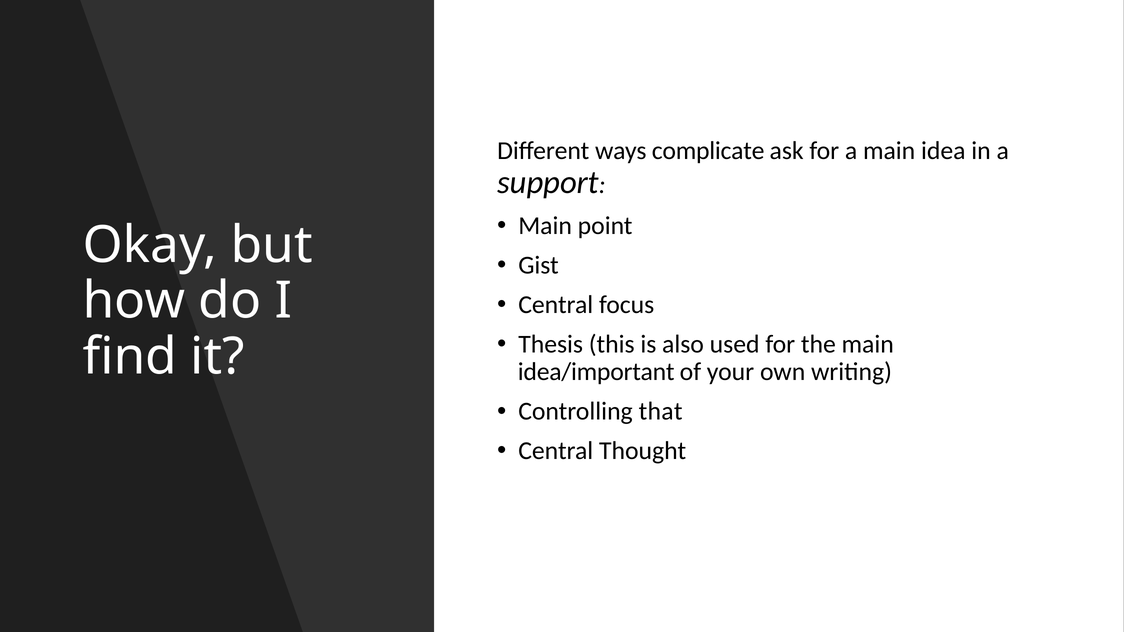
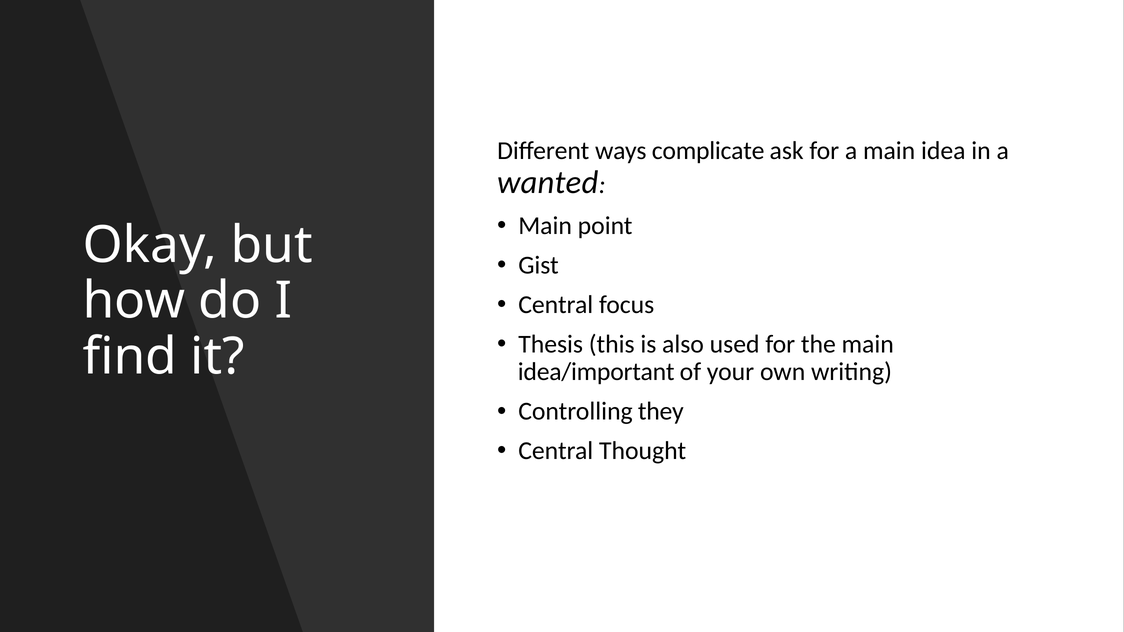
support: support -> wanted
that: that -> they
